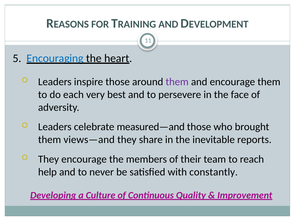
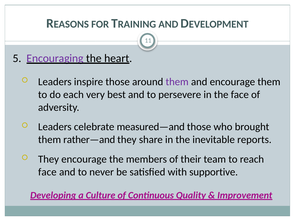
Encouraging colour: blue -> purple
views—and: views—and -> rather—and
help at (47, 172): help -> face
constantly: constantly -> supportive
